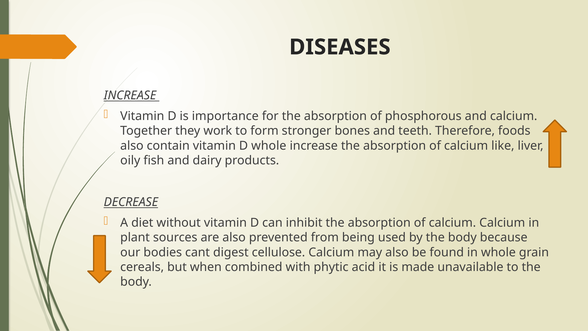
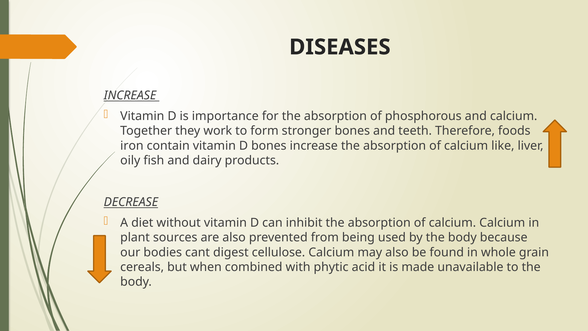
also at (132, 146): also -> iron
D whole: whole -> bones
